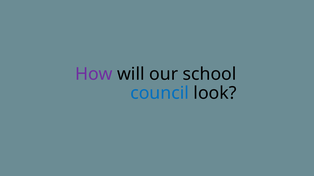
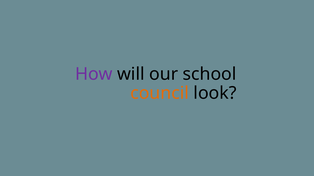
council colour: blue -> orange
